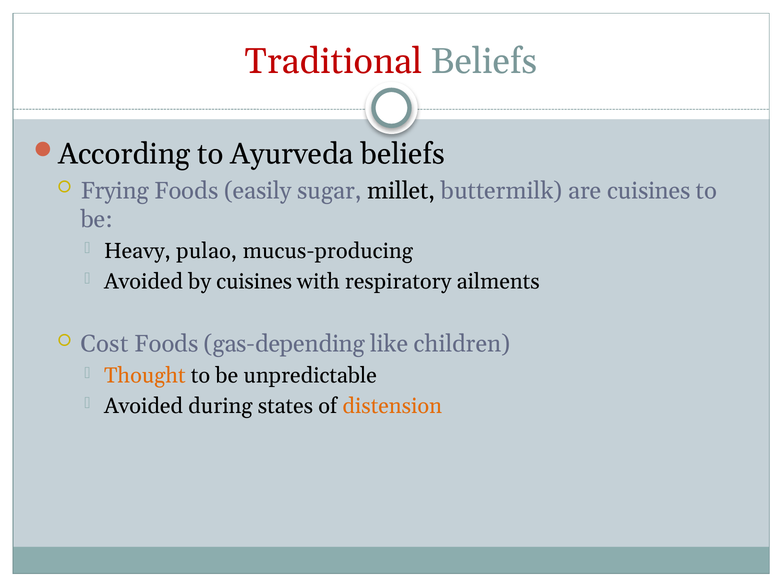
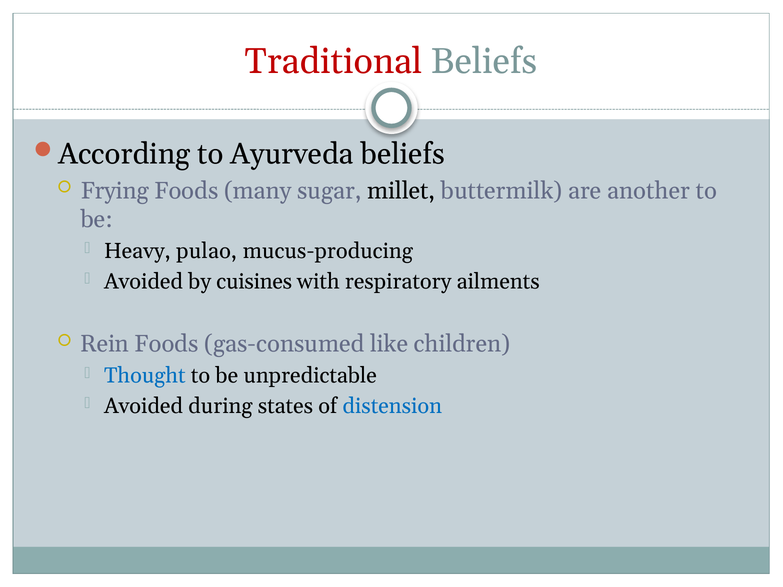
easily: easily -> many
are cuisines: cuisines -> another
Cost: Cost -> Rein
gas-depending: gas-depending -> gas-consumed
Thought colour: orange -> blue
distension colour: orange -> blue
